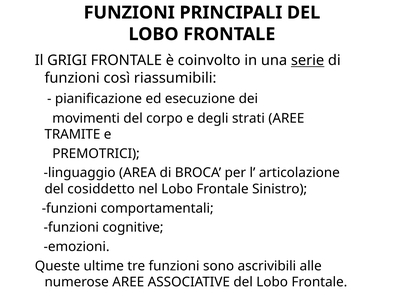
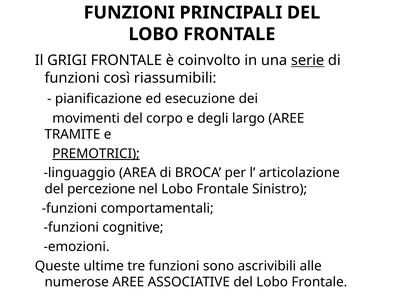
strati: strati -> largo
PREMOTRICI underline: none -> present
cosiddetto: cosiddetto -> percezione
